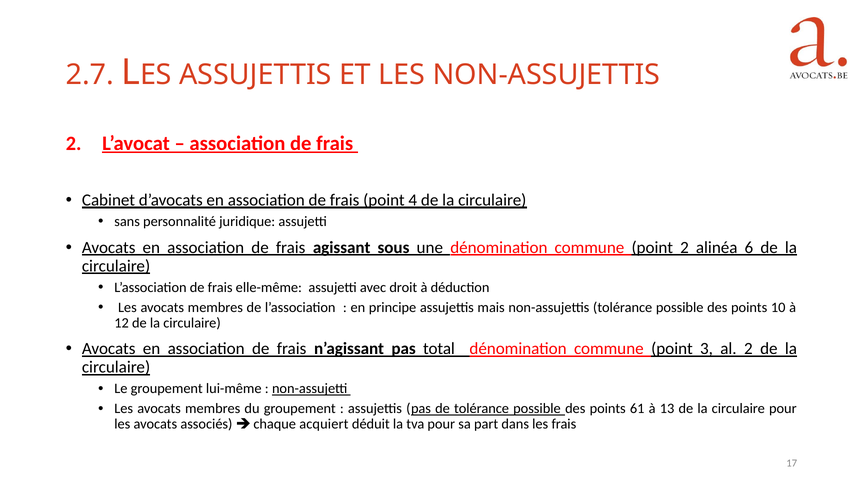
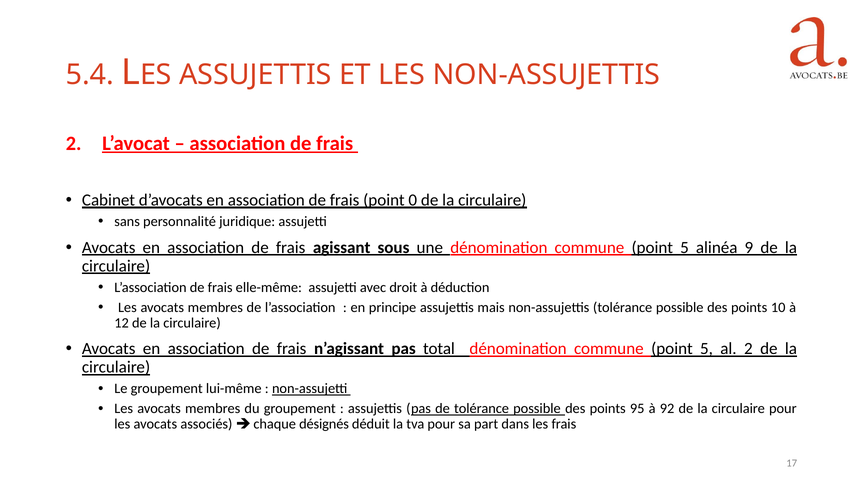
2.7: 2.7 -> 5.4
4: 4 -> 0
2 at (684, 248): 2 -> 5
6: 6 -> 9
3 at (707, 349): 3 -> 5
61: 61 -> 95
13: 13 -> 92
acquiert: acquiert -> désignés
